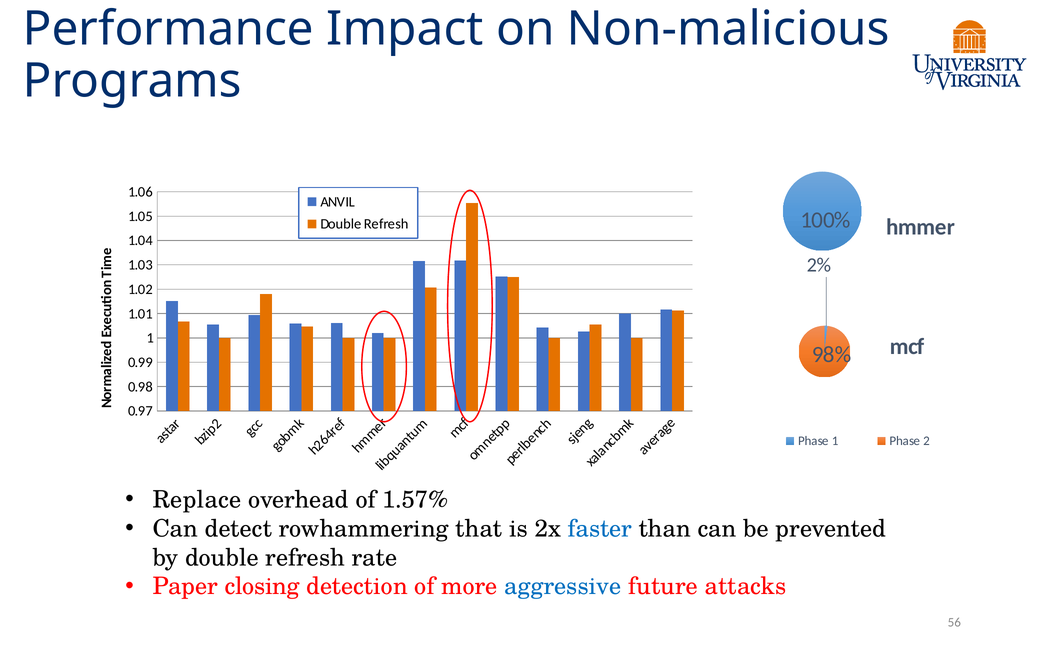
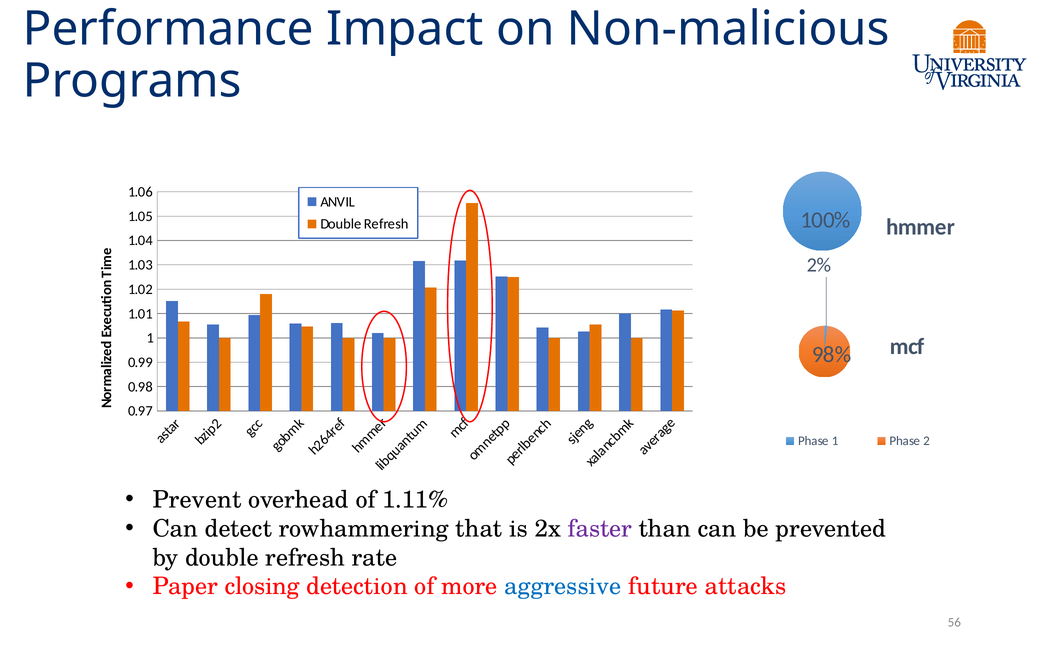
Replace: Replace -> Prevent
1.57%: 1.57% -> 1.11%
faster colour: blue -> purple
